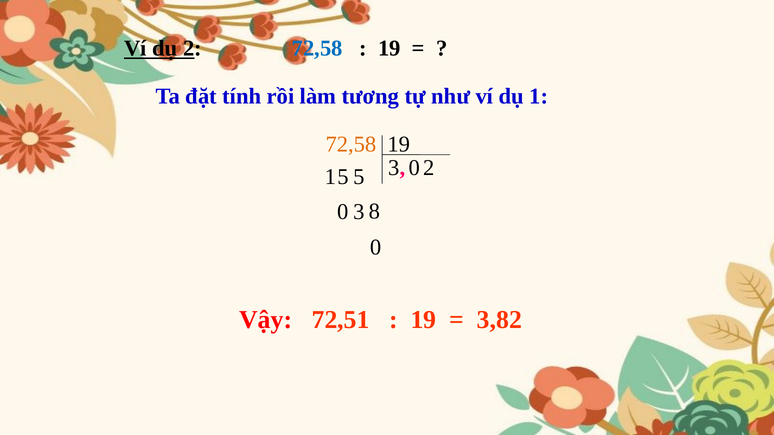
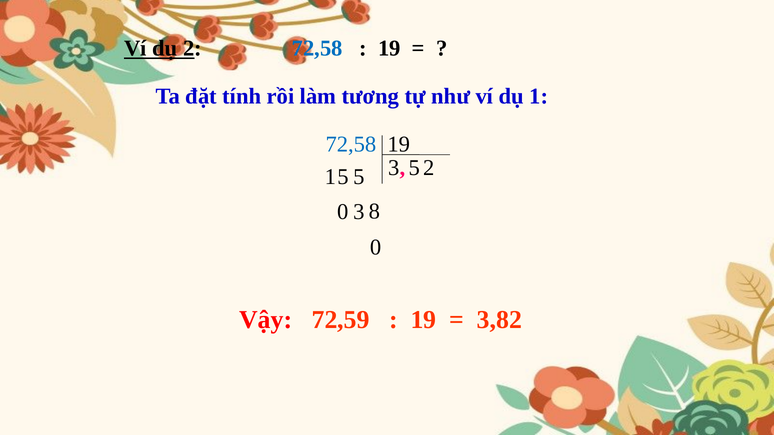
72,58 at (351, 145) colour: orange -> blue
5 0: 0 -> 5
72,51: 72,51 -> 72,59
